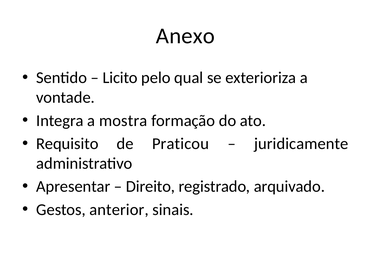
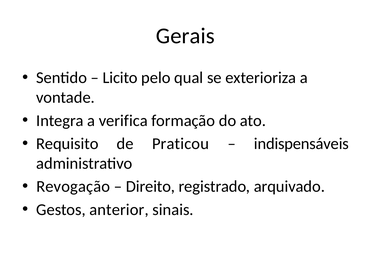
Anexo: Anexo -> Gerais
mostra: mostra -> verifica
juridicamente: juridicamente -> indispensáveis
Apresentar: Apresentar -> Revogação
